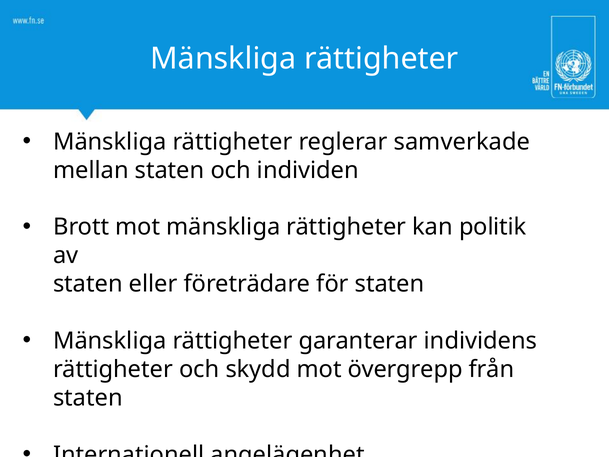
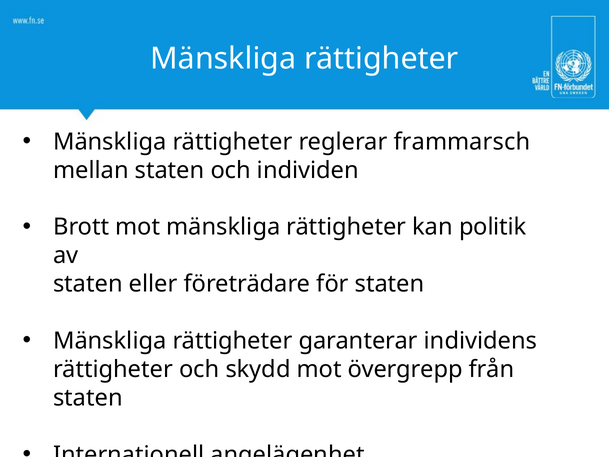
samverkade: samverkade -> frammarsch
